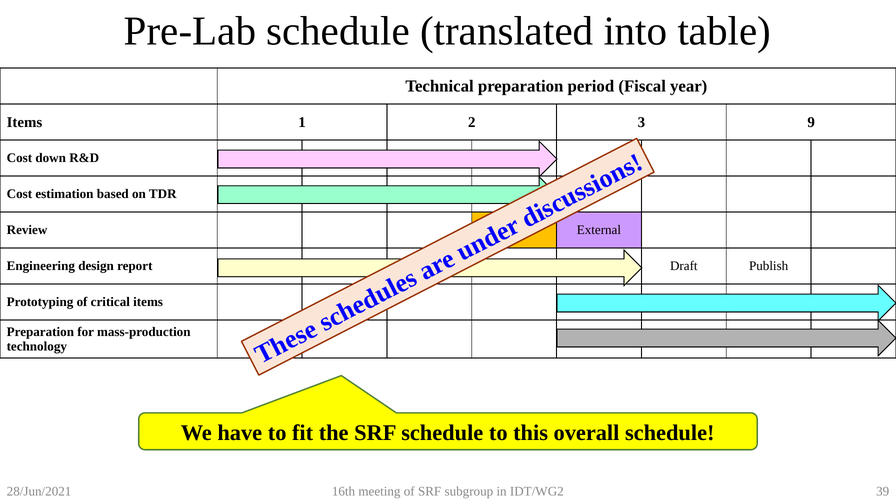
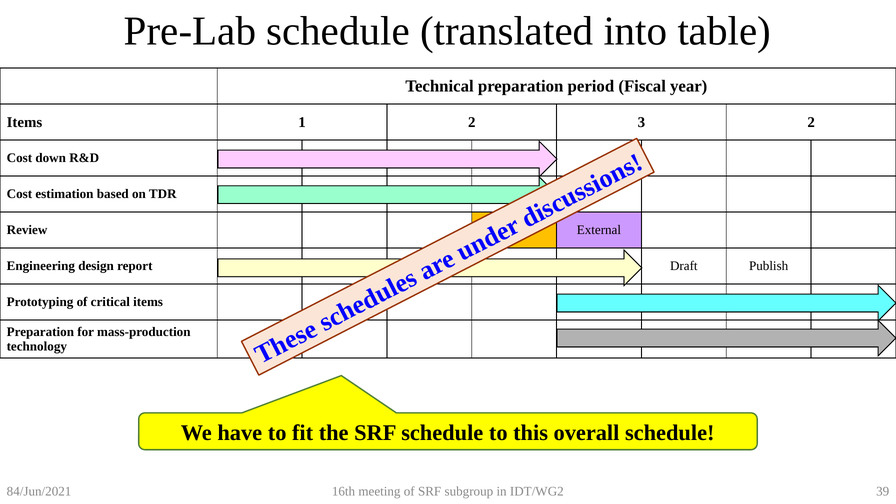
3 9: 9 -> 2
28/Jun/2021: 28/Jun/2021 -> 84/Jun/2021
